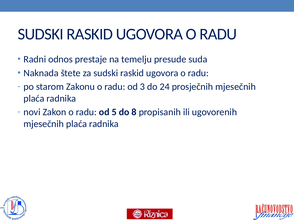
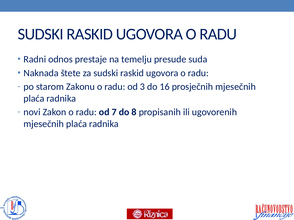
24: 24 -> 16
5: 5 -> 7
